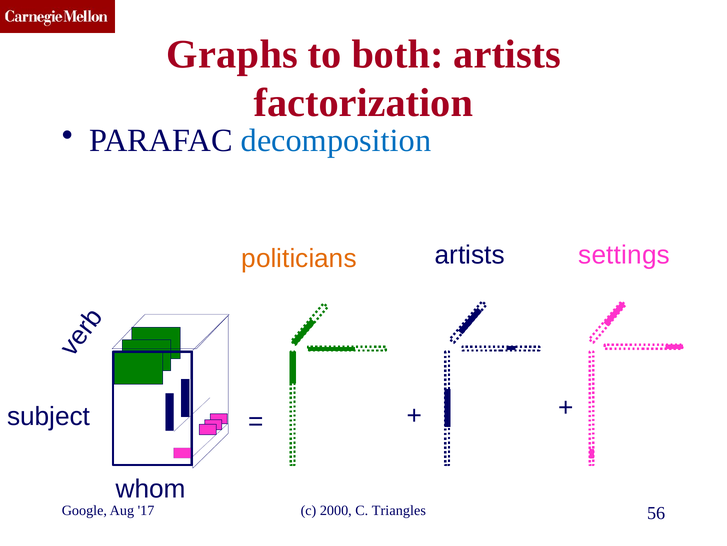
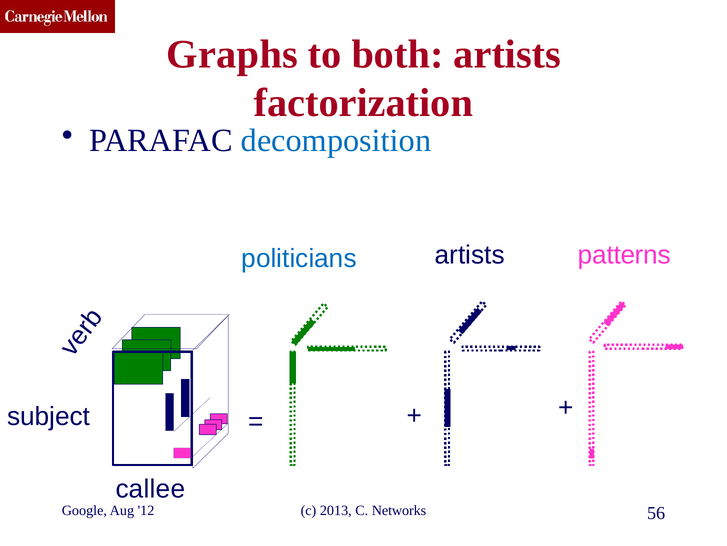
politicians colour: orange -> blue
settings: settings -> patterns
whom: whom -> callee
17: 17 -> 12
2000: 2000 -> 2013
Triangles: Triangles -> Networks
